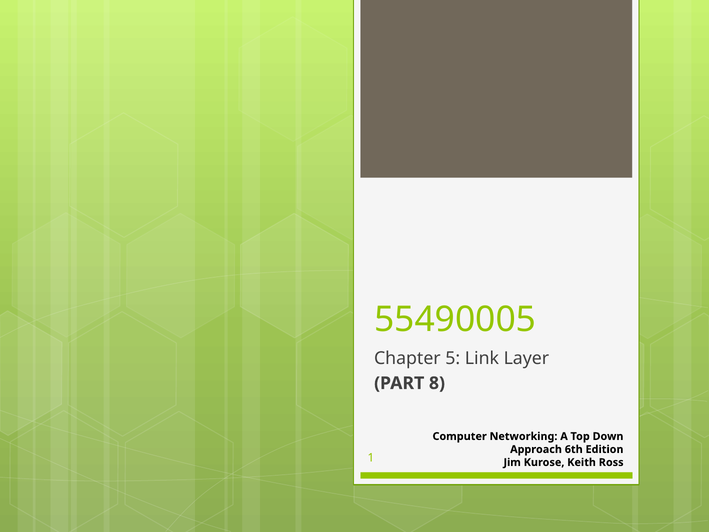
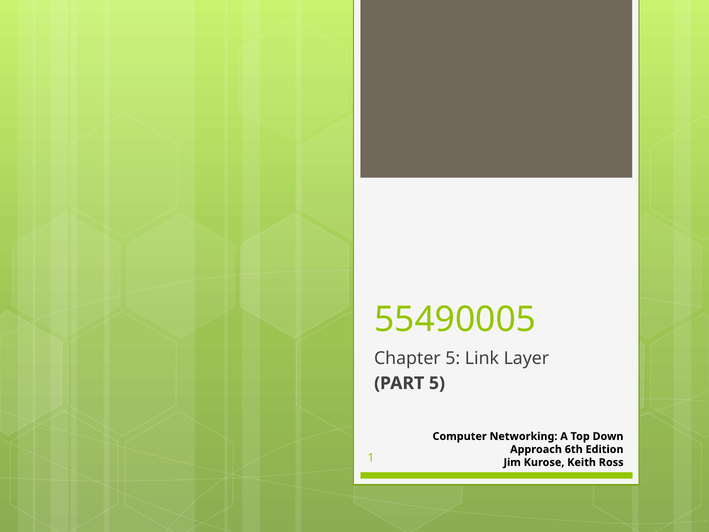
PART 8: 8 -> 5
